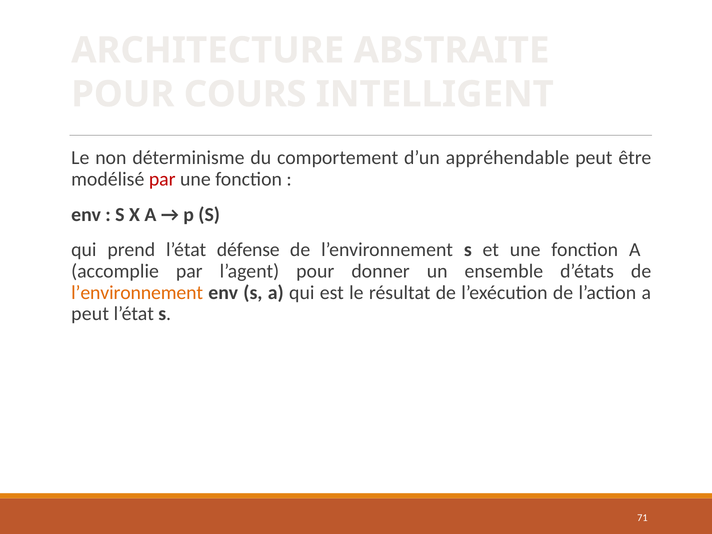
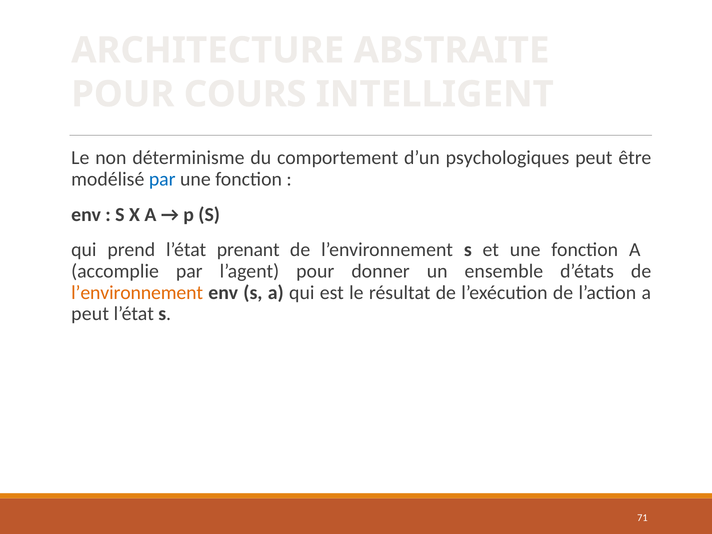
appréhendable: appréhendable -> psychologiques
par at (162, 179) colour: red -> blue
défense: défense -> prenant
